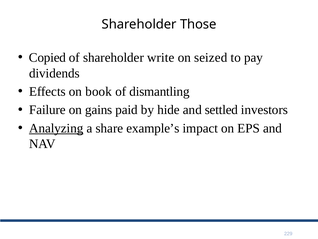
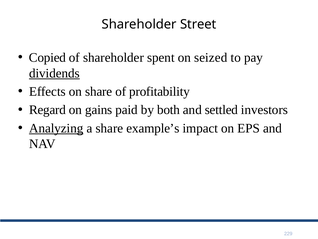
Those: Those -> Street
write: write -> spent
dividends underline: none -> present
on book: book -> share
dismantling: dismantling -> profitability
Failure: Failure -> Regard
hide: hide -> both
